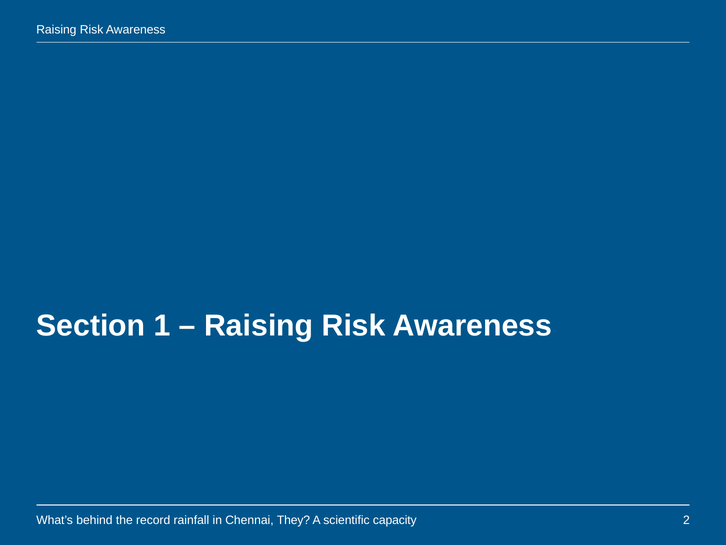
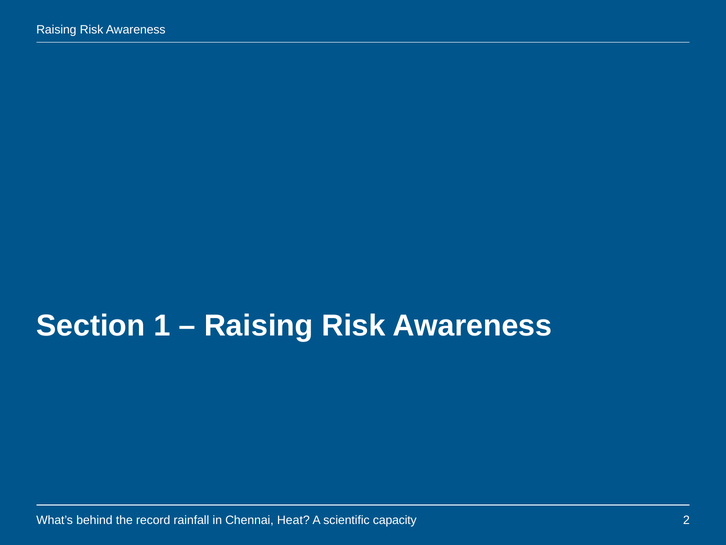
They: They -> Heat
